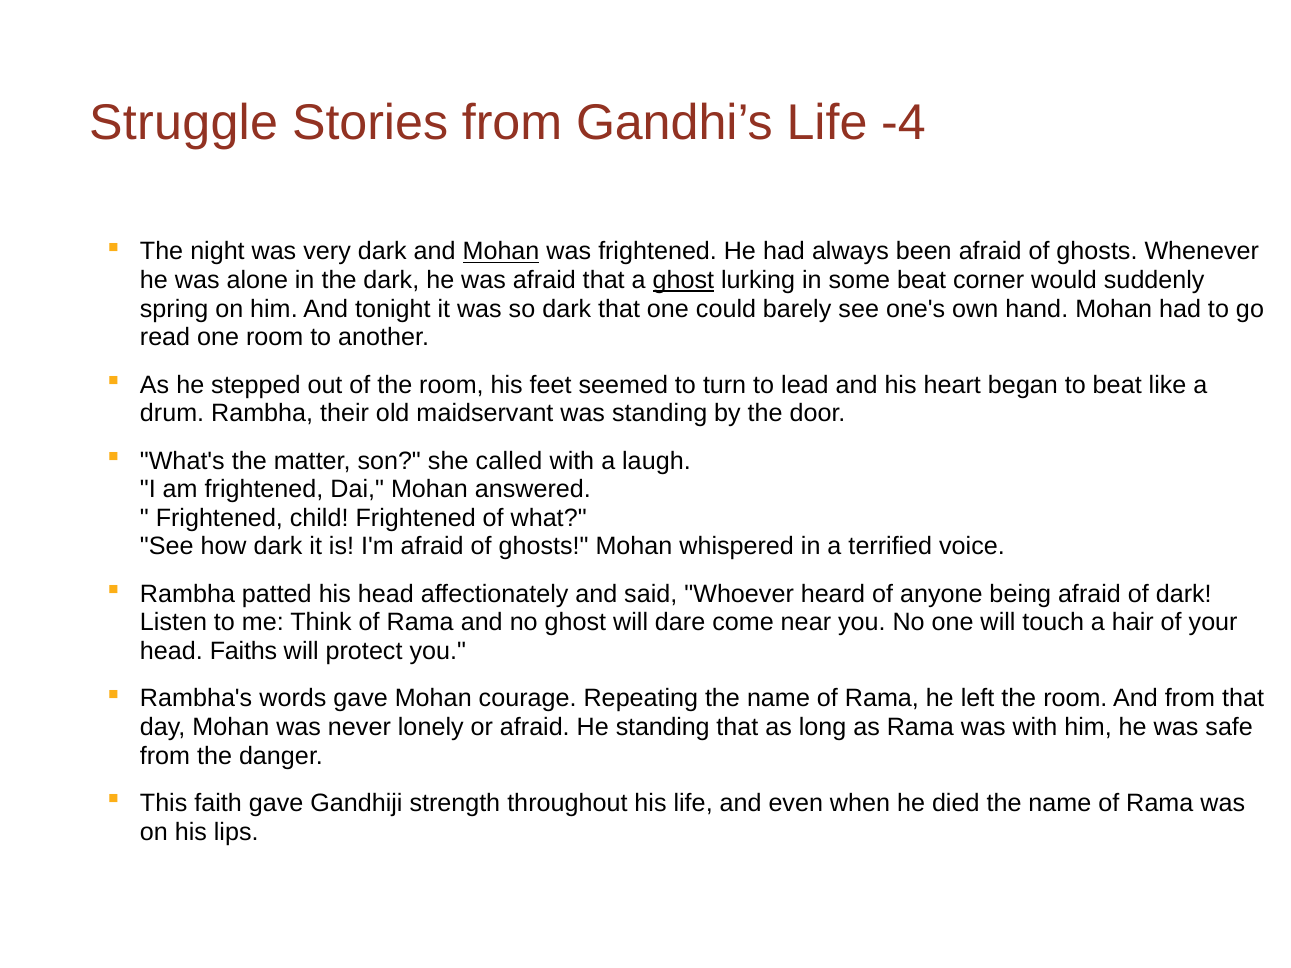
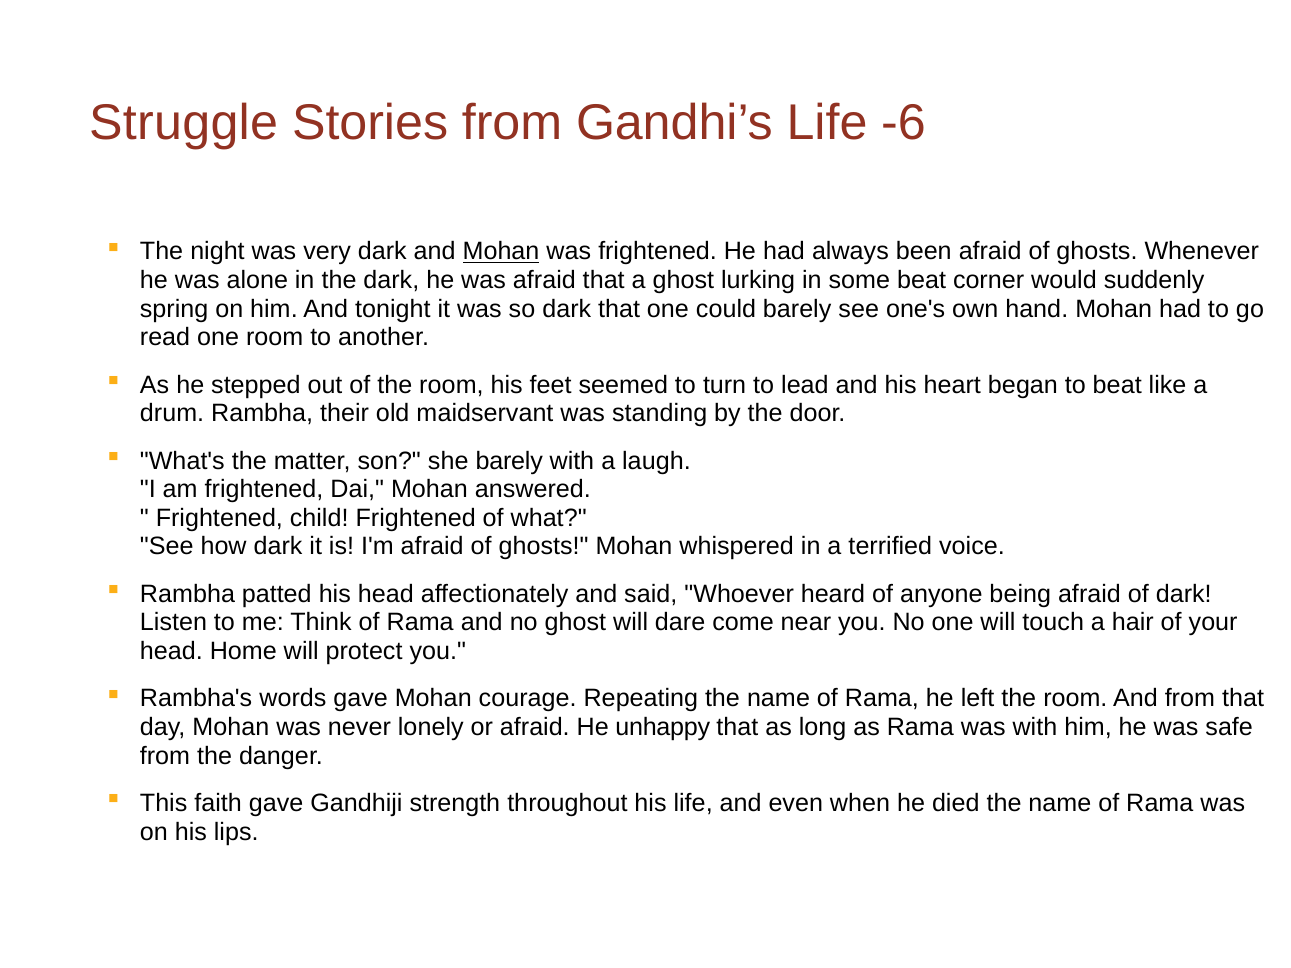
-4: -4 -> -6
ghost at (683, 280) underline: present -> none
she called: called -> barely
Faiths: Faiths -> Home
He standing: standing -> unhappy
